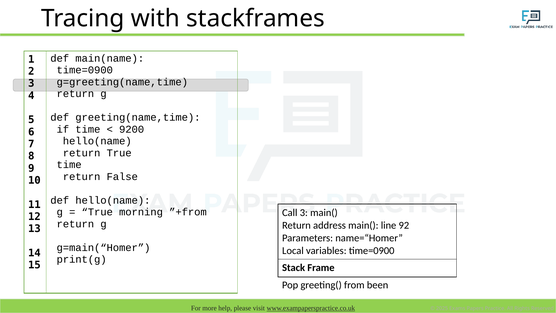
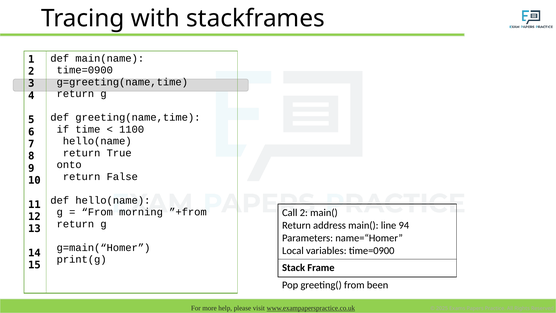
9200: 9200 -> 1100
time at (69, 165): time -> onto
True at (97, 212): True -> From
Call 3: 3 -> 2
92: 92 -> 94
